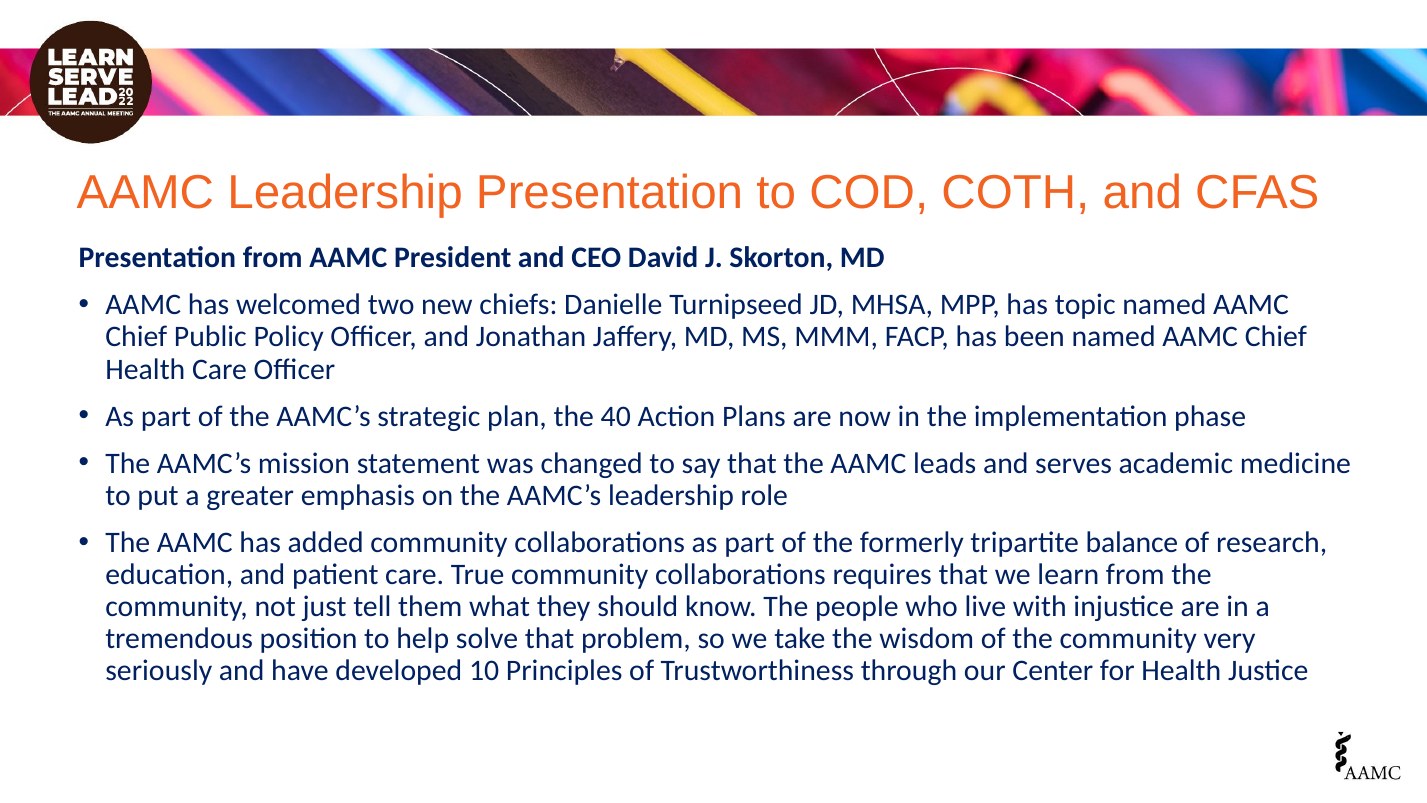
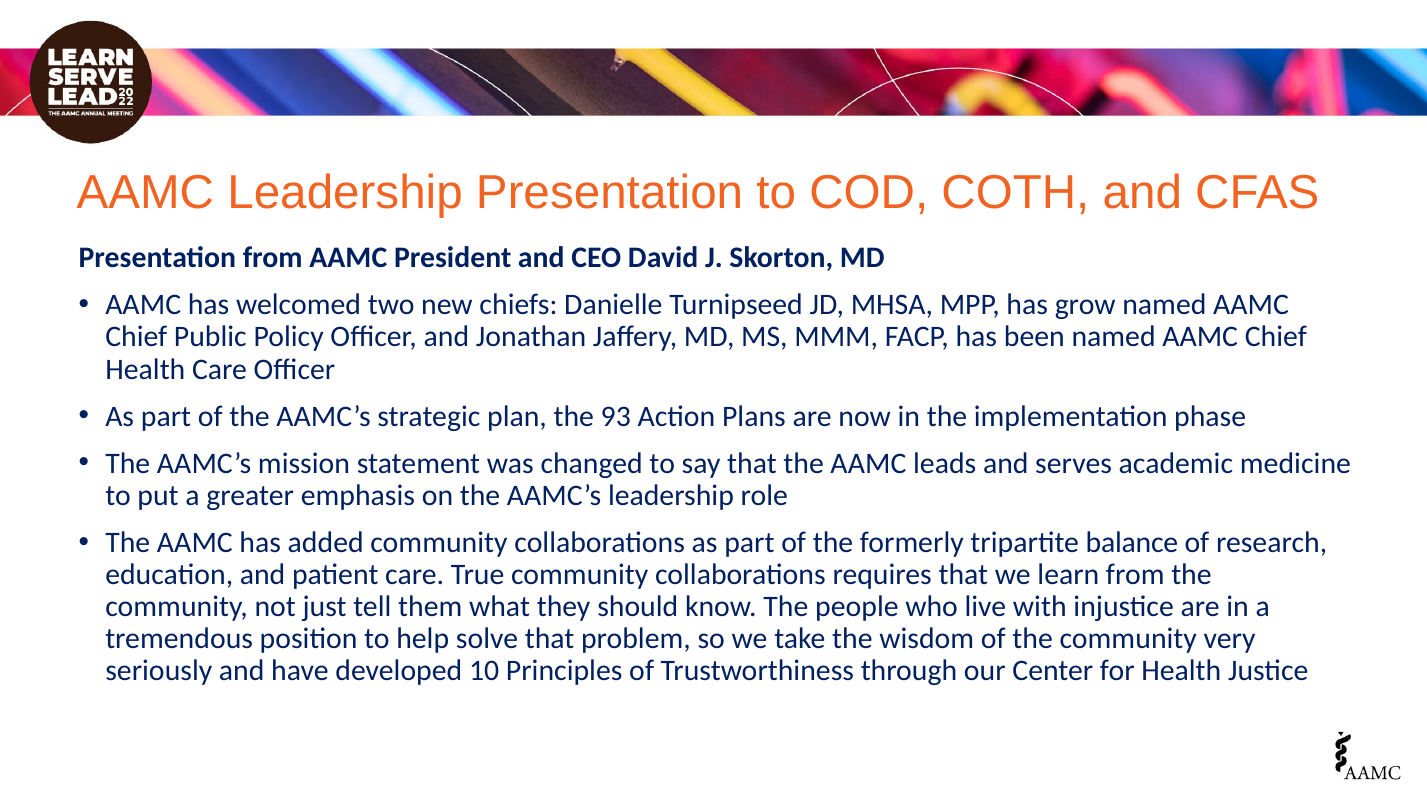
topic: topic -> grow
40: 40 -> 93
